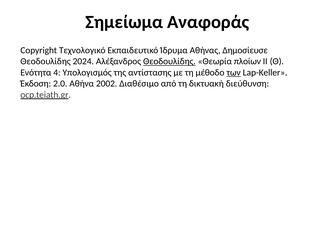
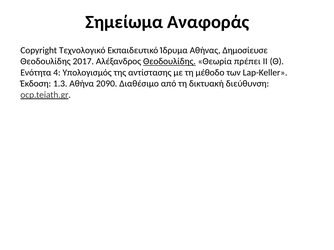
2024: 2024 -> 2017
πλοίων: πλοίων -> πρέπει
των underline: present -> none
2.0: 2.0 -> 1.3
2002: 2002 -> 2090
